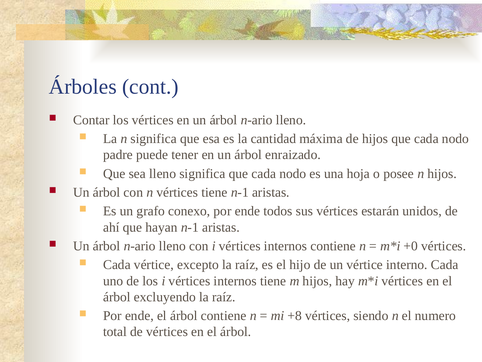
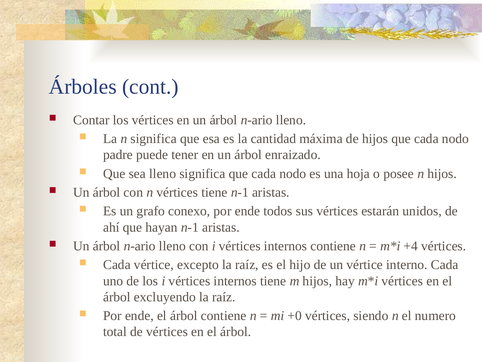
+0: +0 -> +4
+8: +8 -> +0
